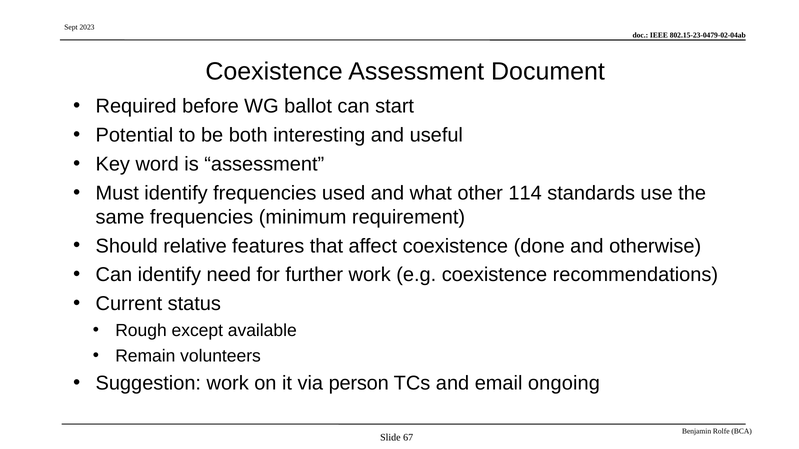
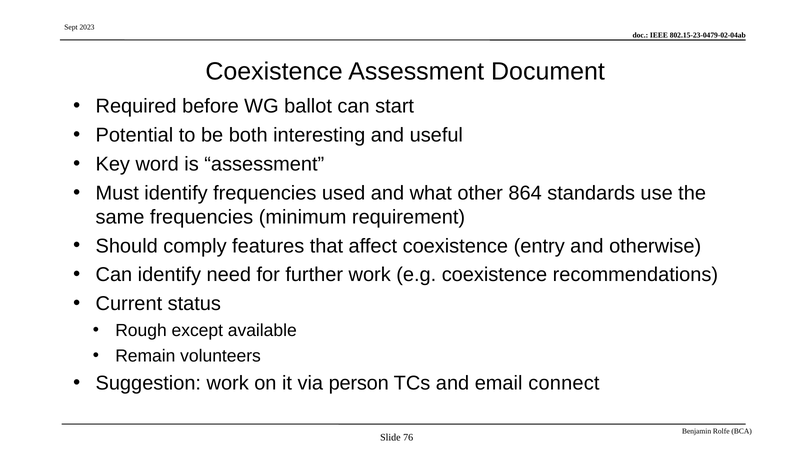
114: 114 -> 864
relative: relative -> comply
done: done -> entry
ongoing: ongoing -> connect
67: 67 -> 76
